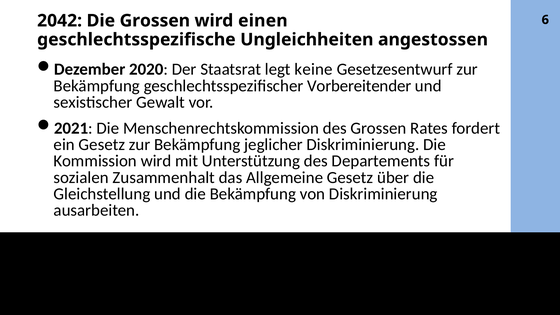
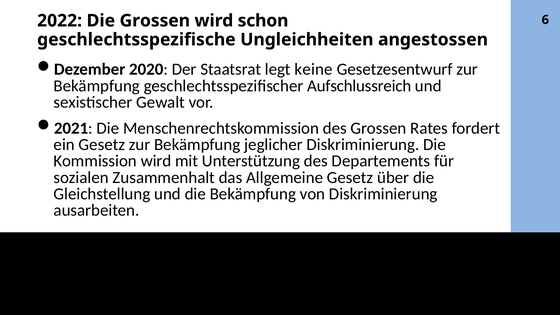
2042: 2042 -> 2022
einen: einen -> schon
Vorbereitender: Vorbereitender -> Aufschlussreich
